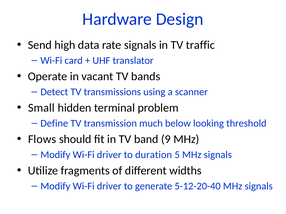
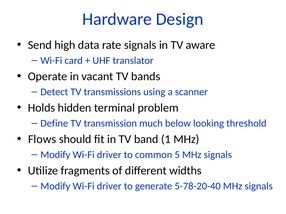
traffic: traffic -> aware
Small: Small -> Holds
9: 9 -> 1
duration: duration -> common
5-12-20-40: 5-12-20-40 -> 5-78-20-40
